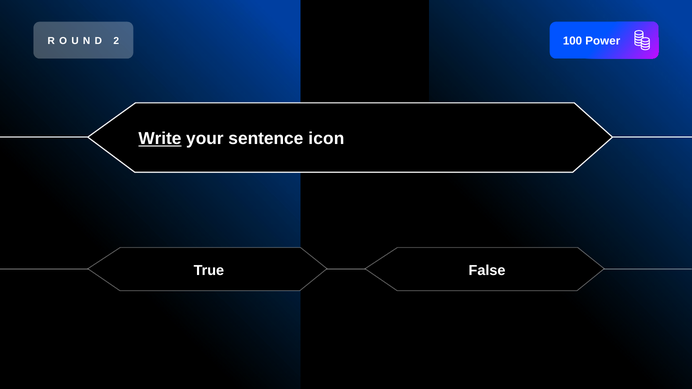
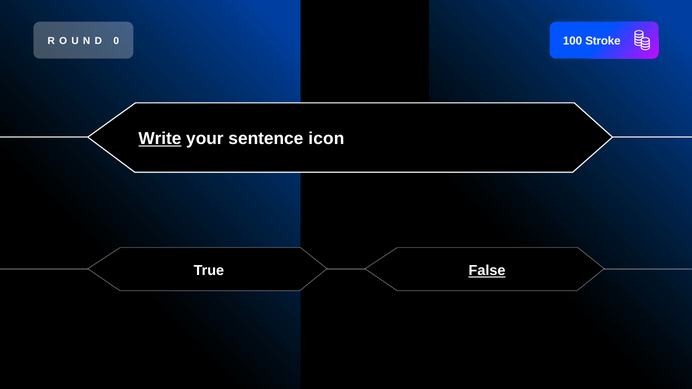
Power: Power -> Stroke
2: 2 -> 0
False underline: none -> present
